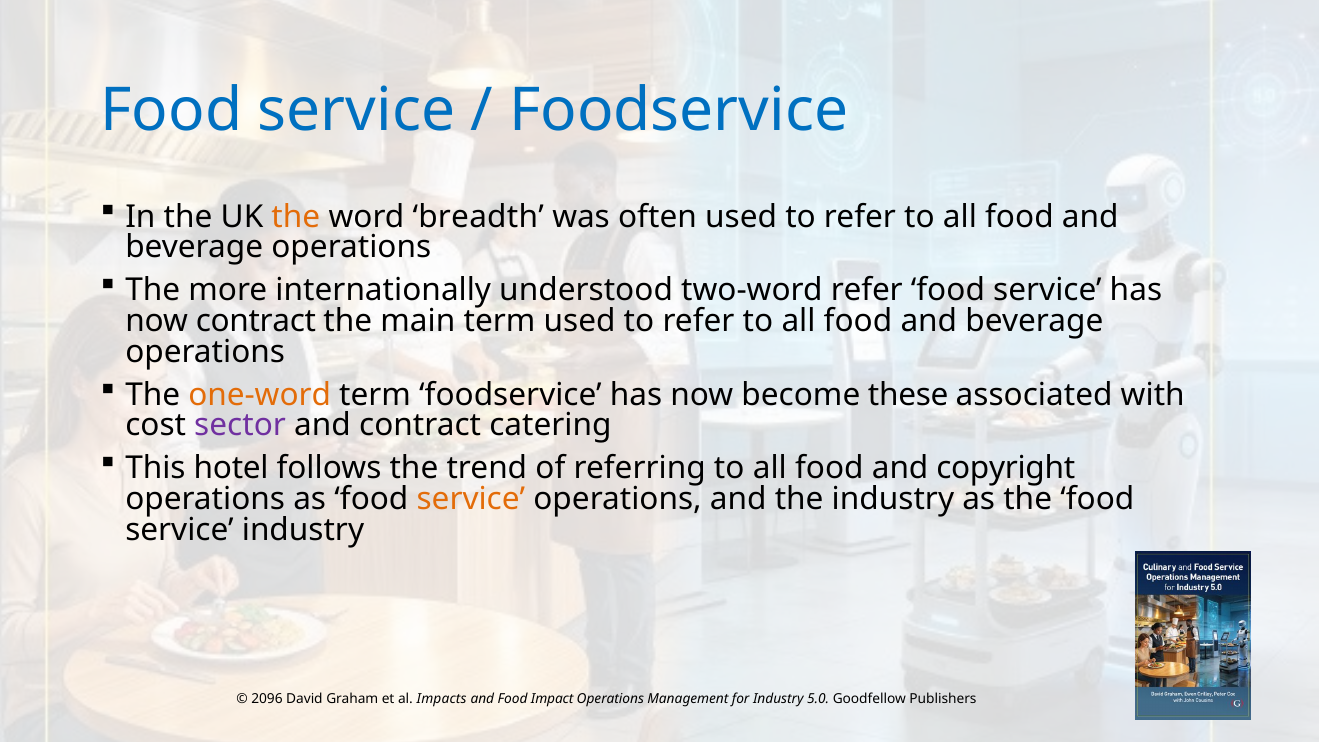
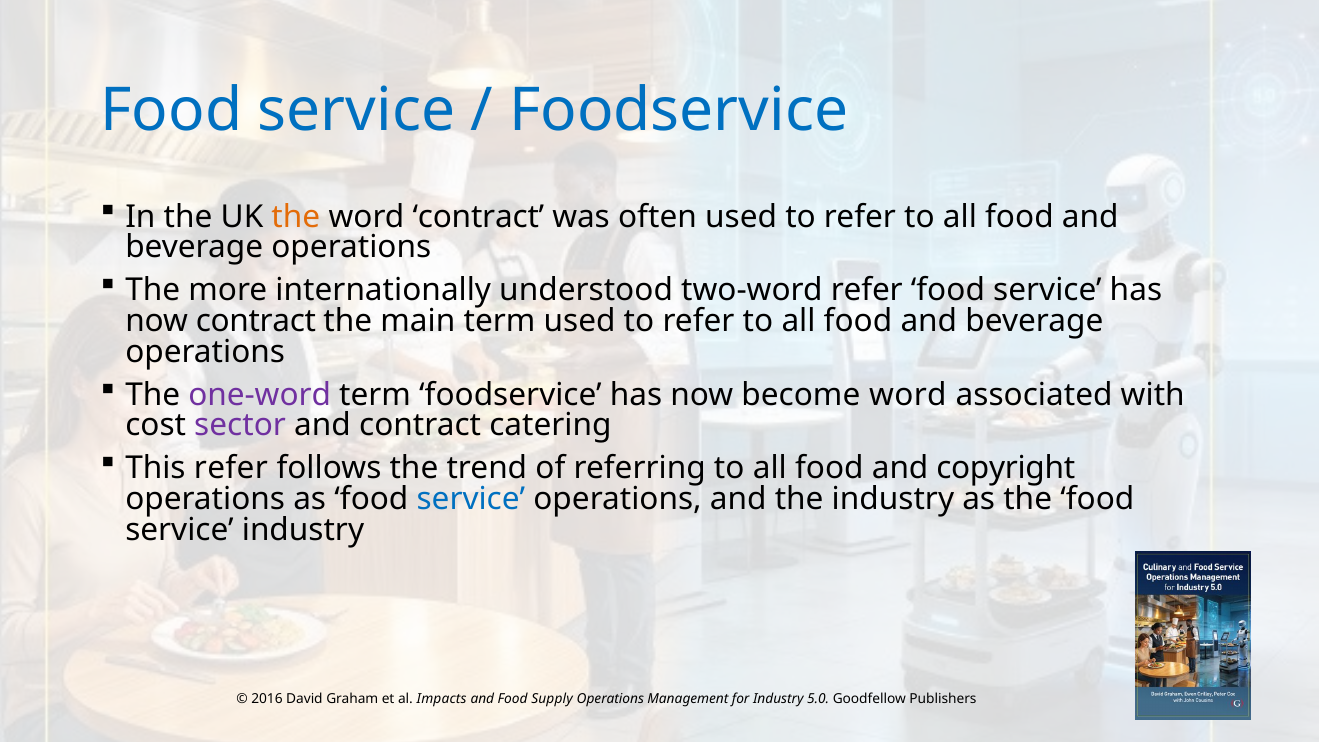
word breadth: breadth -> contract
one-word colour: orange -> purple
become these: these -> word
This hotel: hotel -> refer
service at (471, 499) colour: orange -> blue
2096: 2096 -> 2016
Impact: Impact -> Supply
